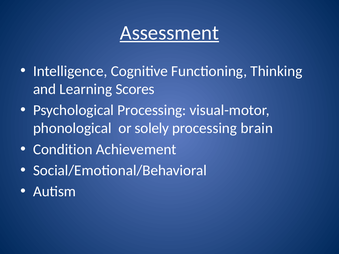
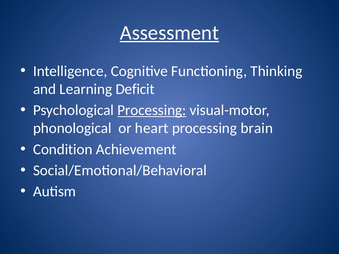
Scores: Scores -> Deficit
Processing at (152, 110) underline: none -> present
solely: solely -> heart
